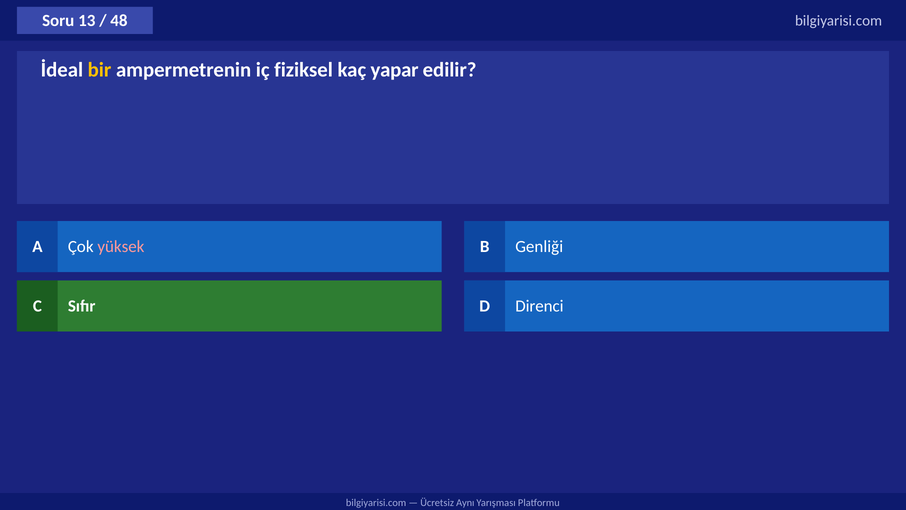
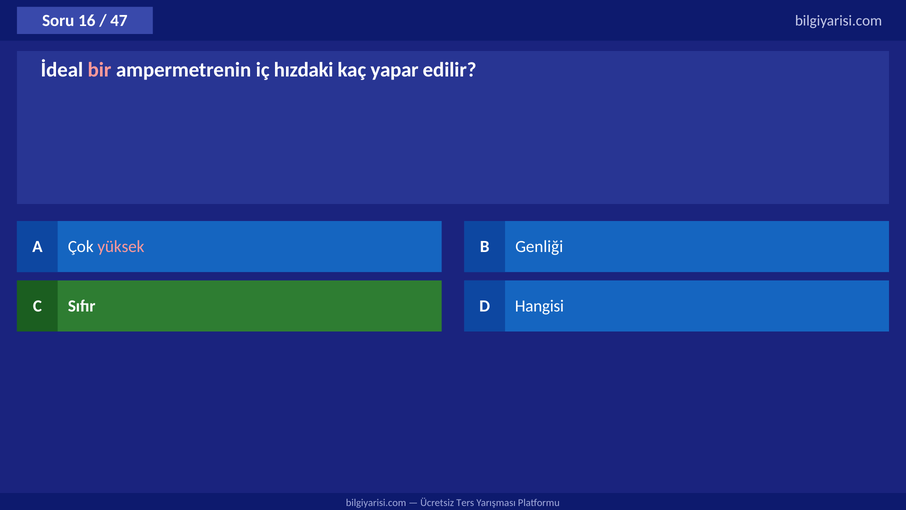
13: 13 -> 16
48: 48 -> 47
bir colour: yellow -> pink
fiziksel: fiziksel -> hızdaki
Direnci: Direnci -> Hangisi
Aynı: Aynı -> Ters
